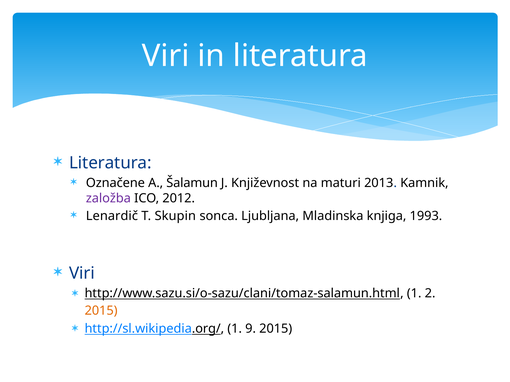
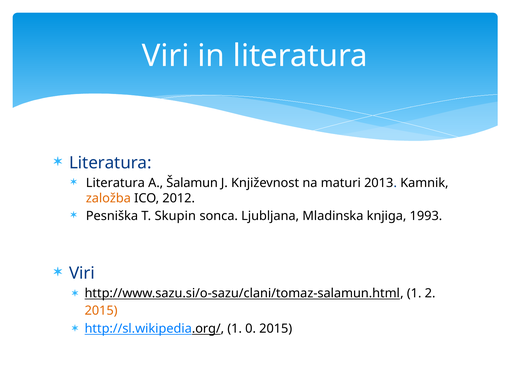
Označene at (115, 183): Označene -> Literatura
založba colour: purple -> orange
Lenardič: Lenardič -> Pesniška
9: 9 -> 0
